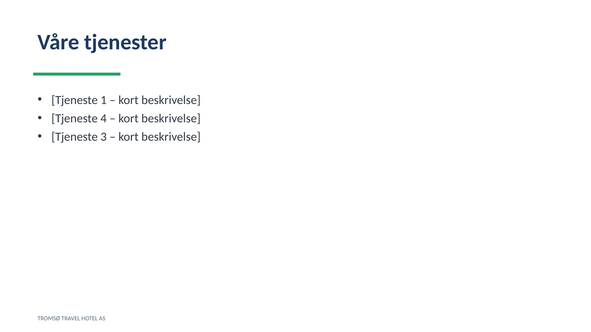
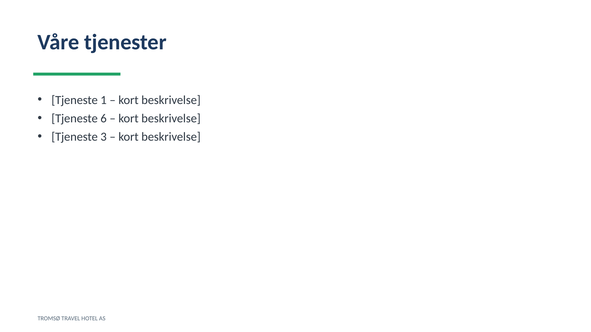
4: 4 -> 6
